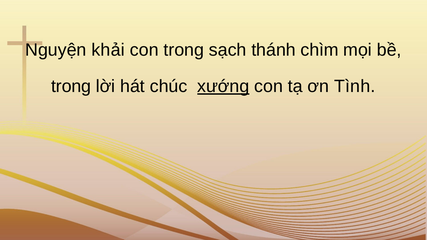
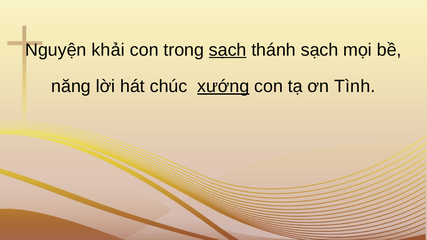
sạch at (228, 50) underline: none -> present
thánh chìm: chìm -> sạch
trong at (71, 86): trong -> năng
